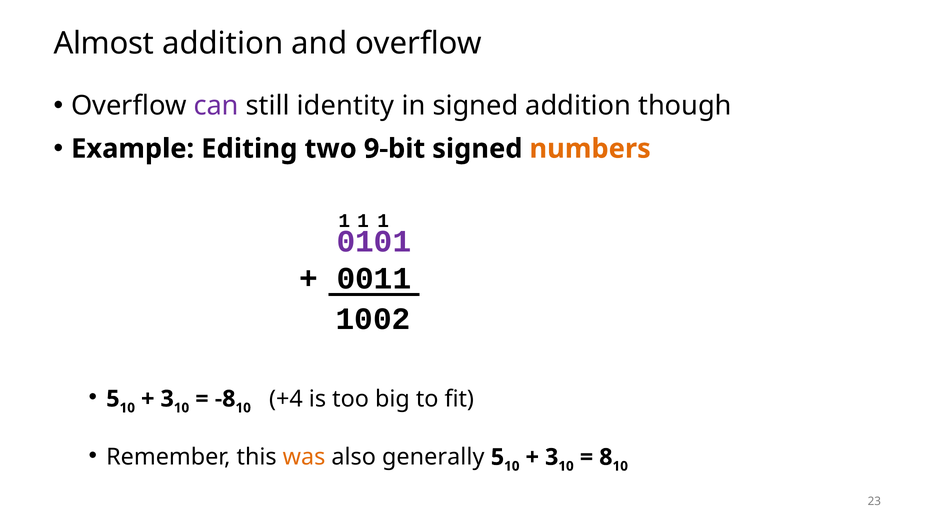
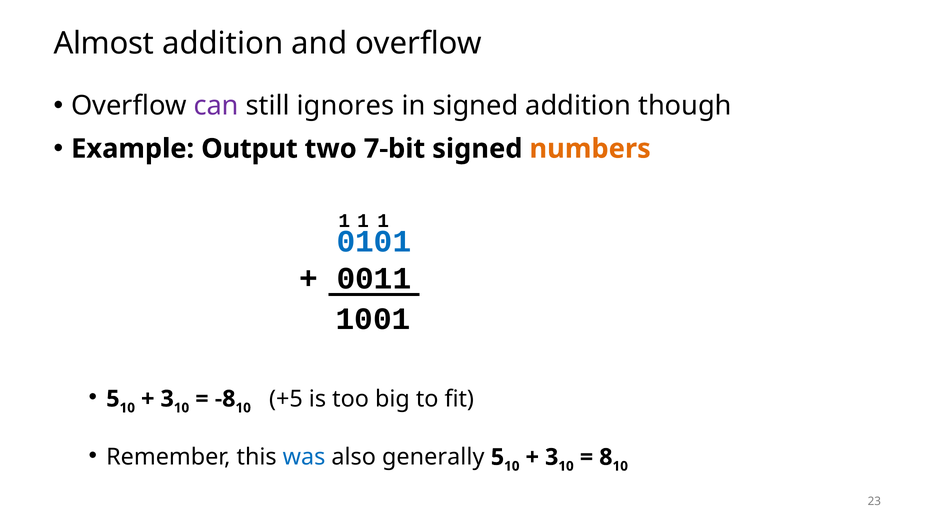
identity: identity -> ignores
Editing: Editing -> Output
9-bit: 9-bit -> 7-bit
0101 colour: purple -> blue
2 at (401, 319): 2 -> 1
+4: +4 -> +5
was colour: orange -> blue
